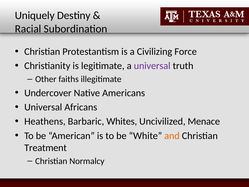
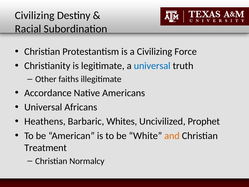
Uniquely at (35, 16): Uniquely -> Civilizing
universal at (152, 66) colour: purple -> blue
Undercover: Undercover -> Accordance
Menace: Menace -> Prophet
